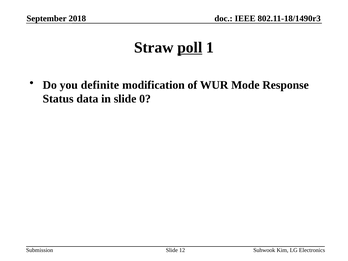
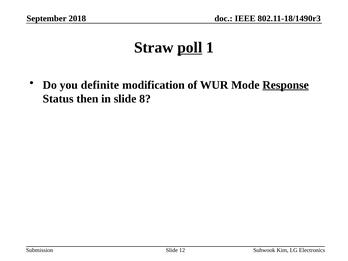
Response underline: none -> present
data: data -> then
0: 0 -> 8
